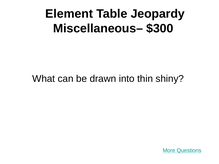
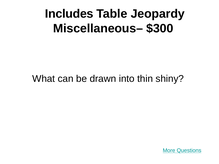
Element: Element -> Includes
